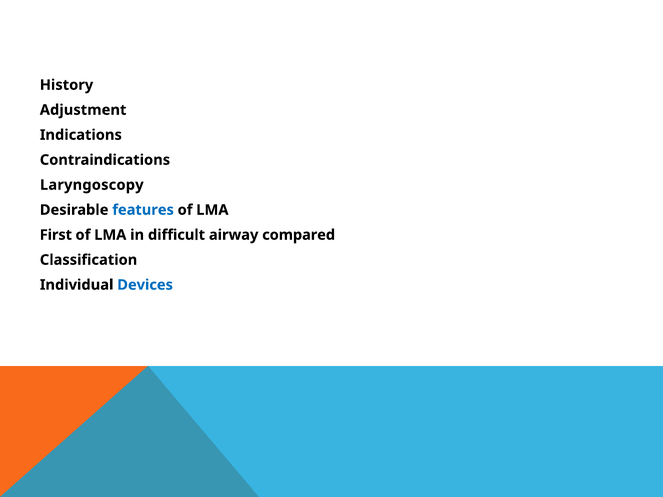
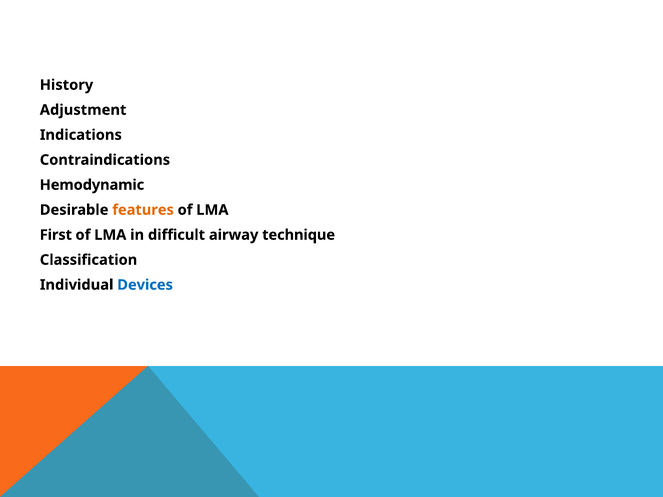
Laryngoscopy: Laryngoscopy -> Hemodynamic
features colour: blue -> orange
compared: compared -> technique
